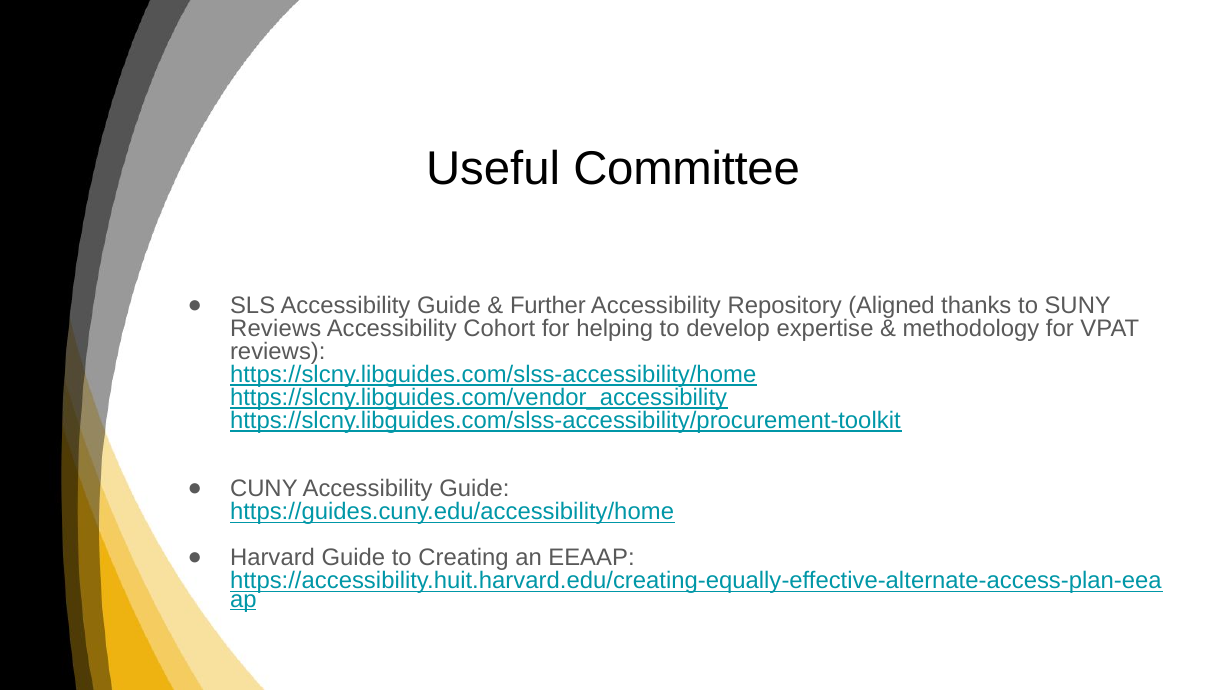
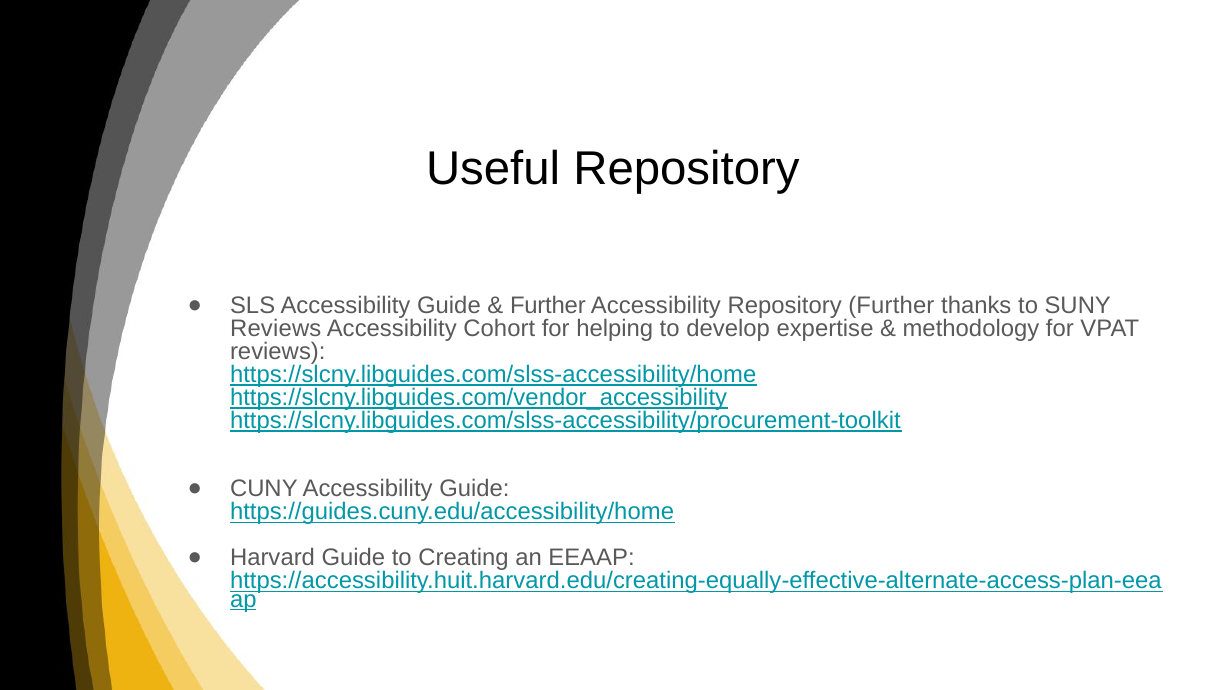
Useful Committee: Committee -> Repository
Repository Aligned: Aligned -> Further
